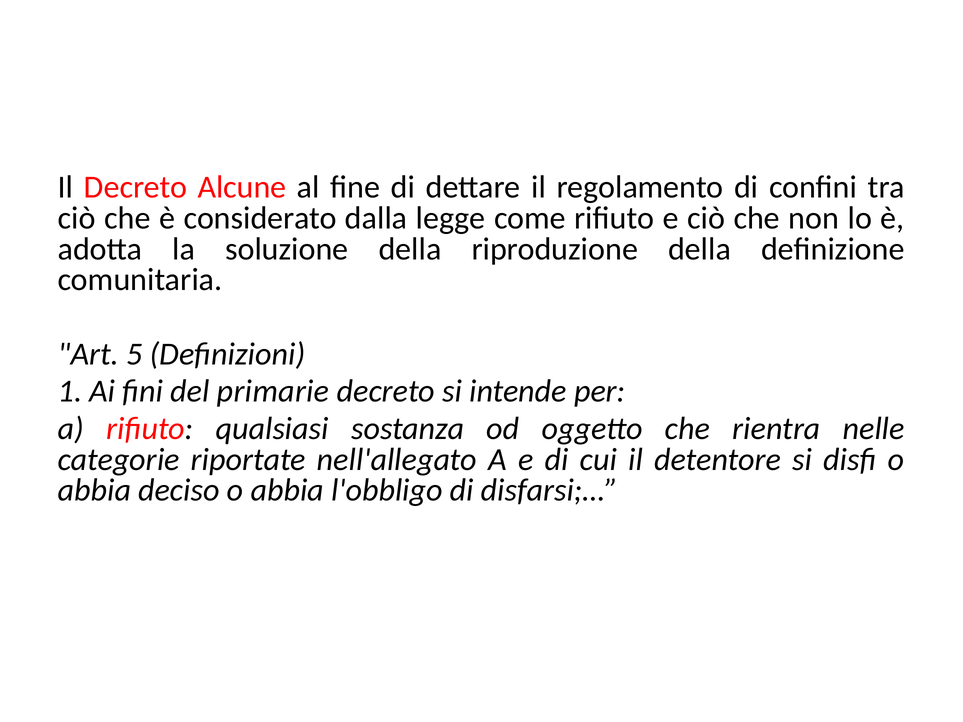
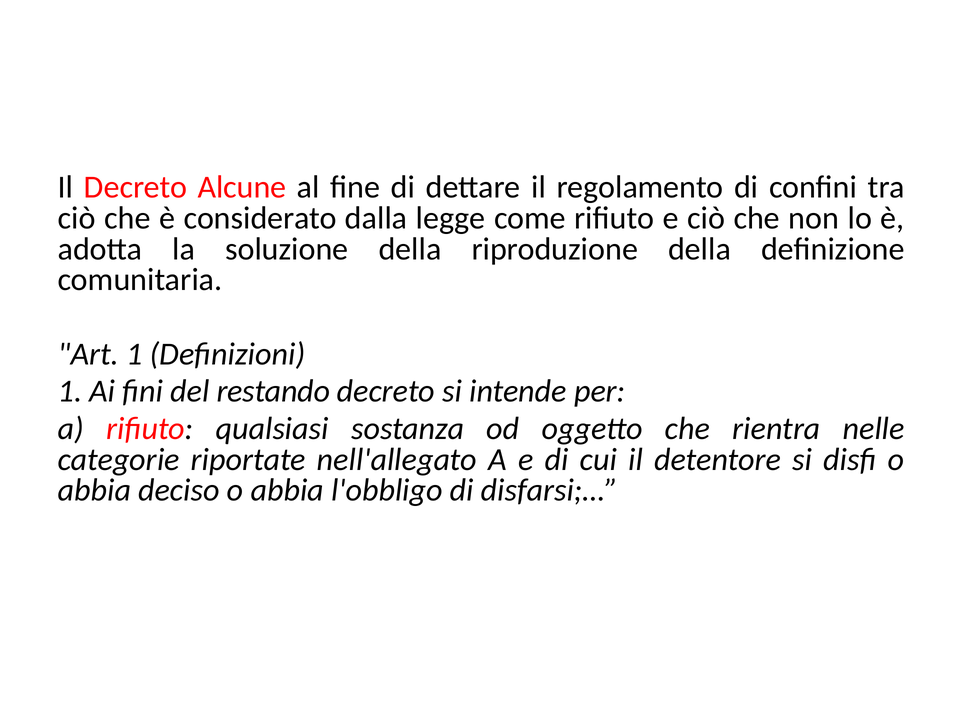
Art 5: 5 -> 1
primarie: primarie -> restando
